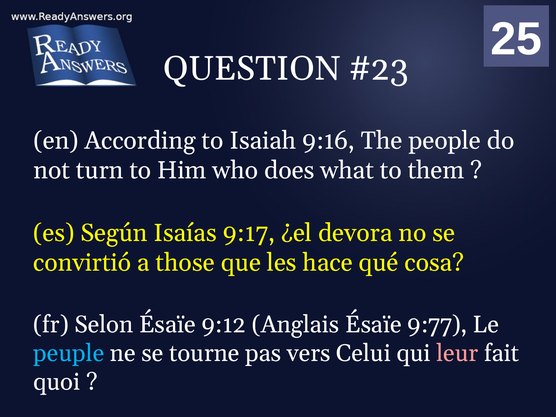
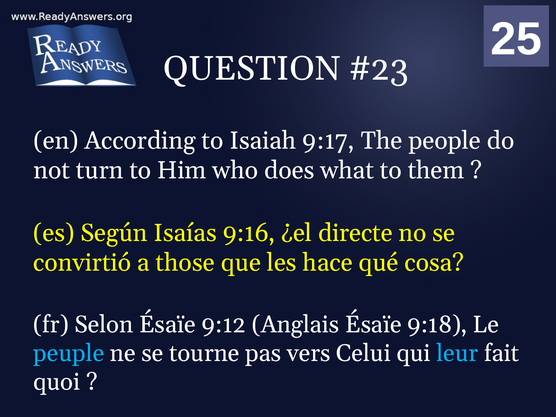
9:16: 9:16 -> 9:17
9:17: 9:17 -> 9:16
devora: devora -> directe
9:77: 9:77 -> 9:18
leur colour: pink -> light blue
